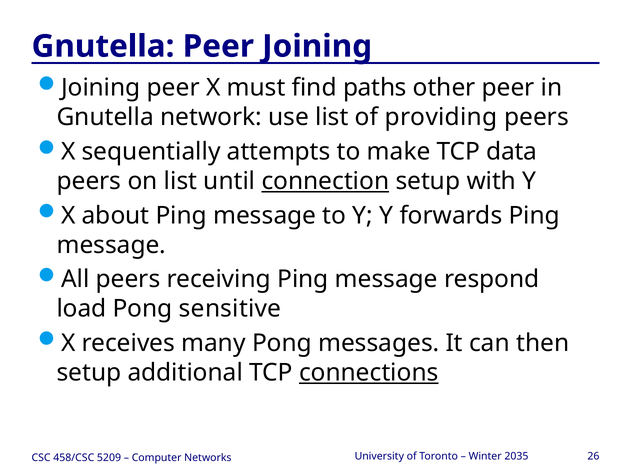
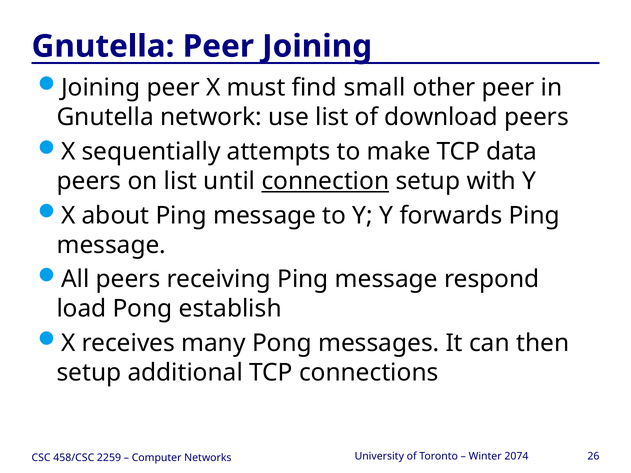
paths: paths -> small
providing: providing -> download
sensitive: sensitive -> establish
connections underline: present -> none
2035: 2035 -> 2074
5209: 5209 -> 2259
